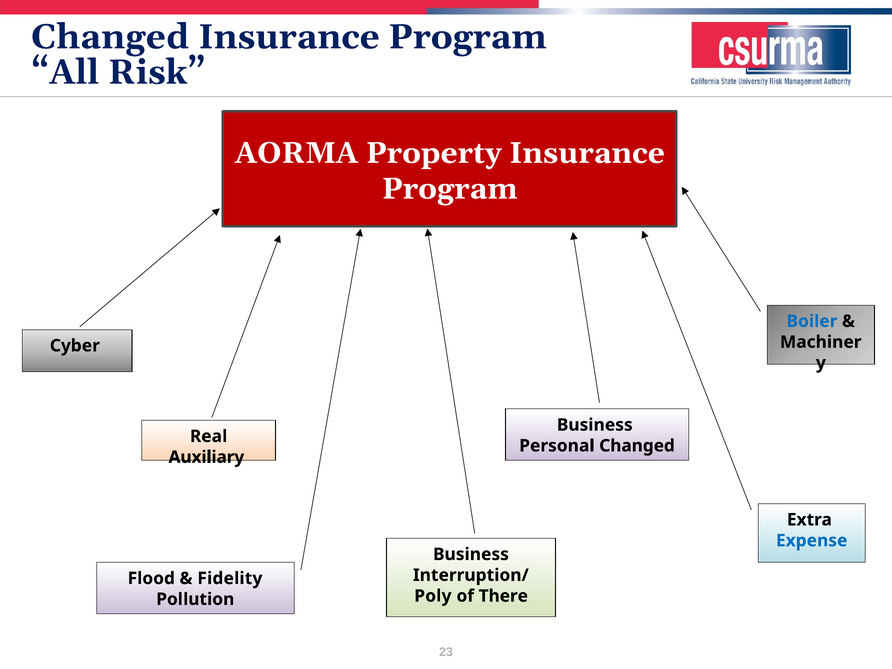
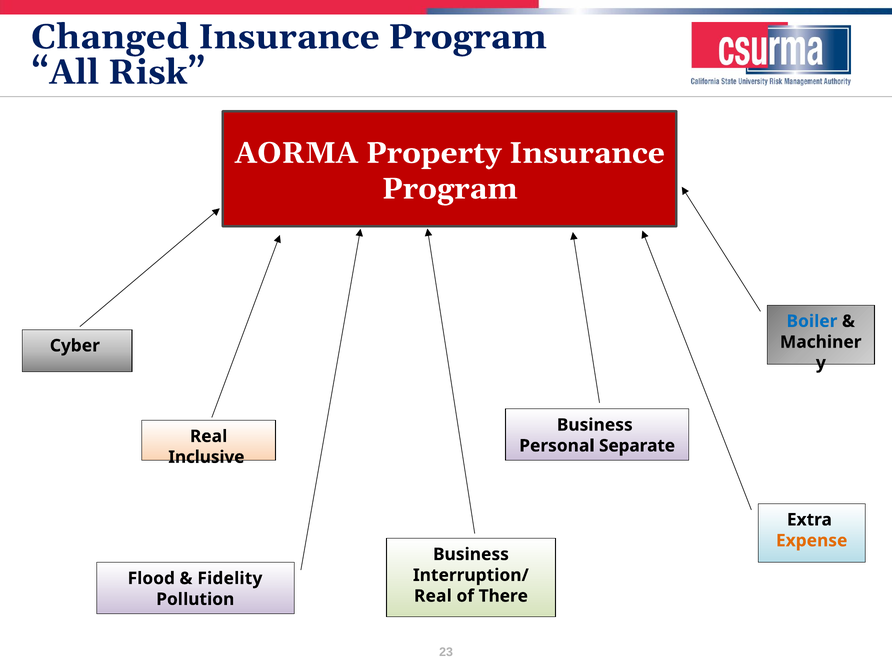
Personal Changed: Changed -> Separate
Auxiliary: Auxiliary -> Inclusive
Expense colour: blue -> orange
Poly at (433, 596): Poly -> Real
